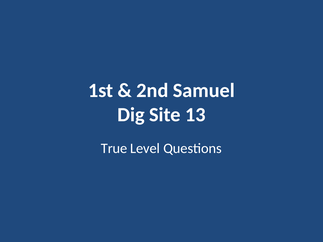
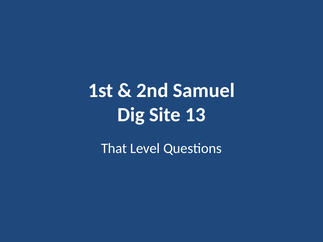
True: True -> That
